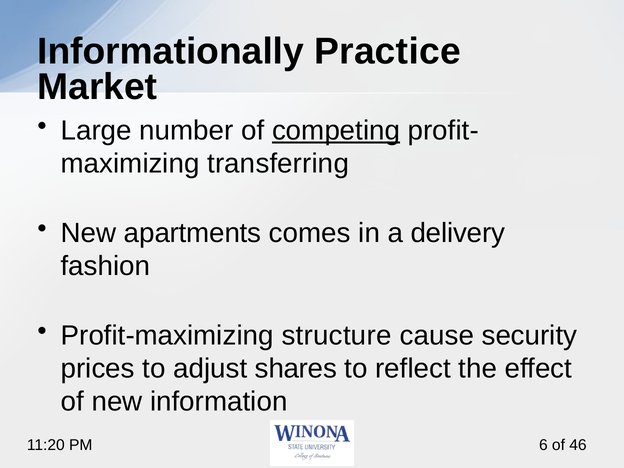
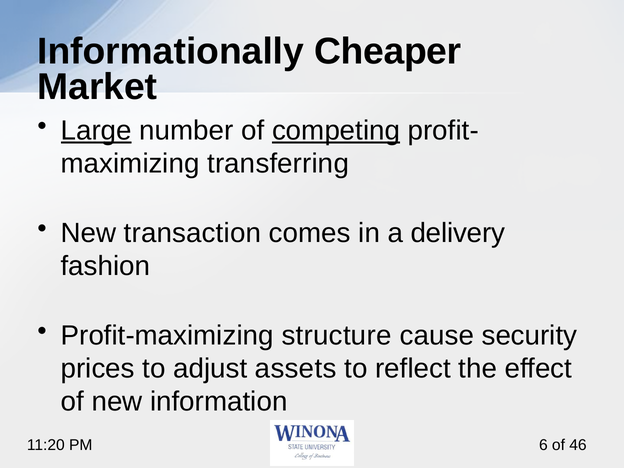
Practice: Practice -> Cheaper
Large underline: none -> present
apartments: apartments -> transaction
shares: shares -> assets
